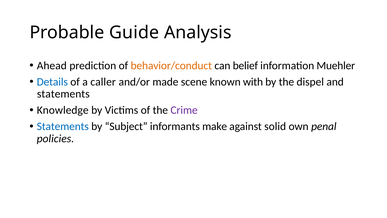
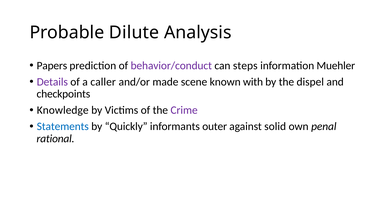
Guide: Guide -> Dilute
Ahead: Ahead -> Papers
behavior/conduct colour: orange -> purple
belief: belief -> steps
Details colour: blue -> purple
statements at (63, 94): statements -> checkpoints
Subject: Subject -> Quickly
make: make -> outer
policies: policies -> rational
